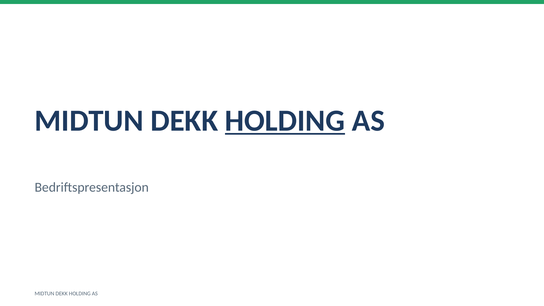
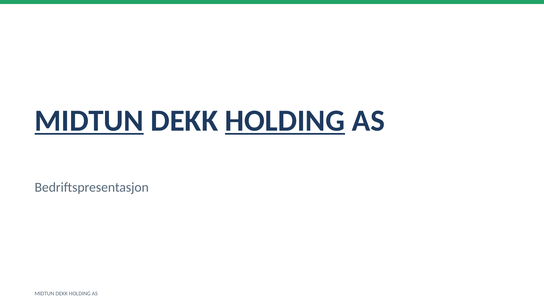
MIDTUN at (89, 121) underline: none -> present
